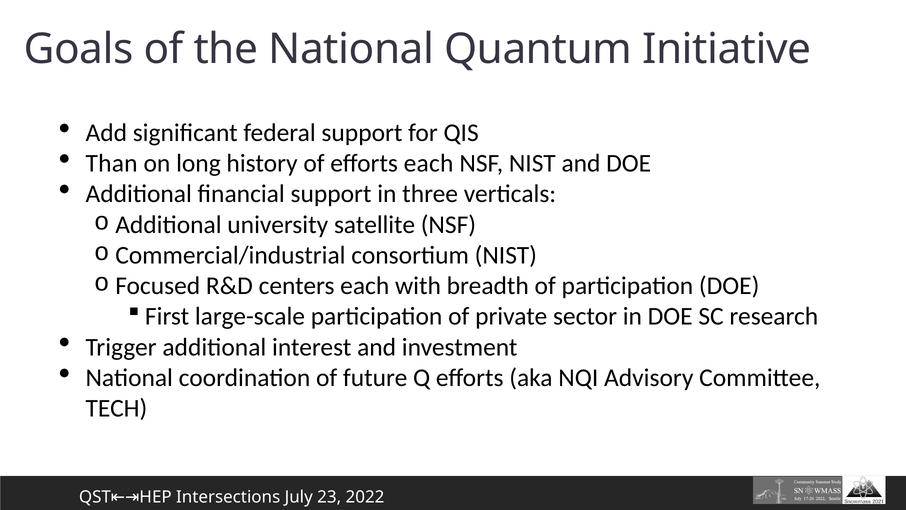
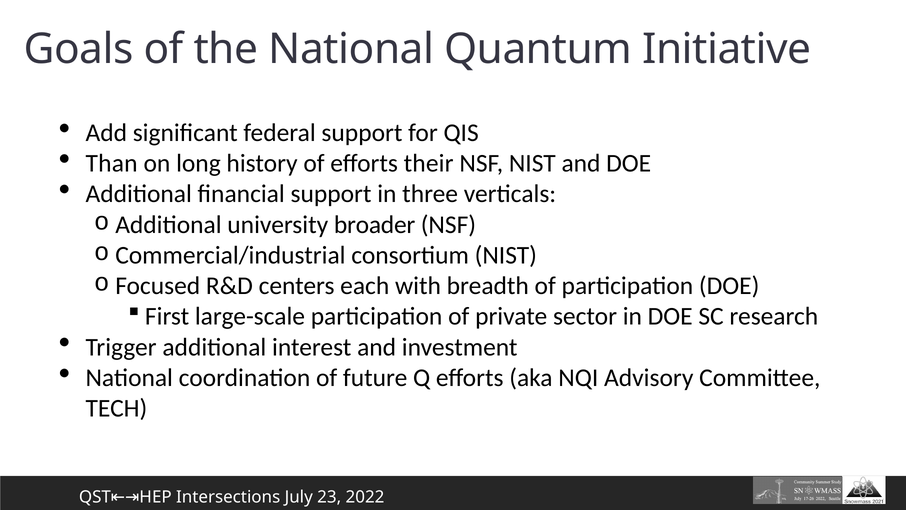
efforts each: each -> their
satellite: satellite -> broader
